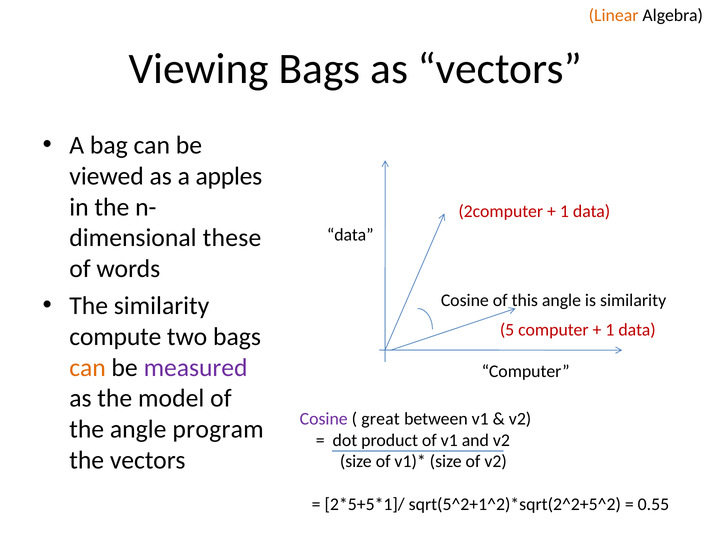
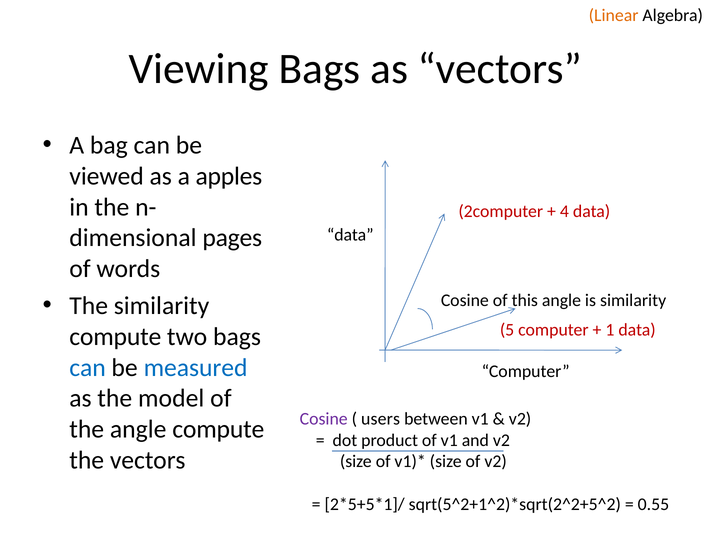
1 at (564, 211): 1 -> 4
these: these -> pages
can at (88, 367) colour: orange -> blue
measured colour: purple -> blue
great: great -> users
angle program: program -> compute
